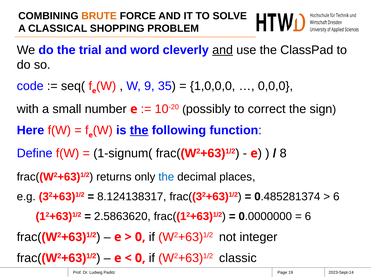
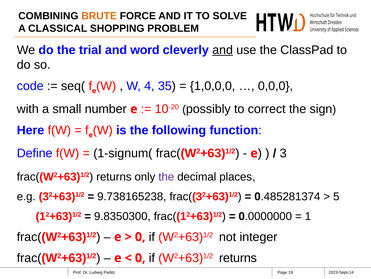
9: 9 -> 4
the at (139, 130) underline: present -> none
8: 8 -> 3
the at (166, 176) colour: blue -> purple
8.124138317: 8.124138317 -> 9.738165238
6 at (336, 196): 6 -> 5
2.5863620: 2.5863620 -> 9.8350300
6 at (308, 216): 6 -> 1
W2+63)1/2 classic: classic -> returns
